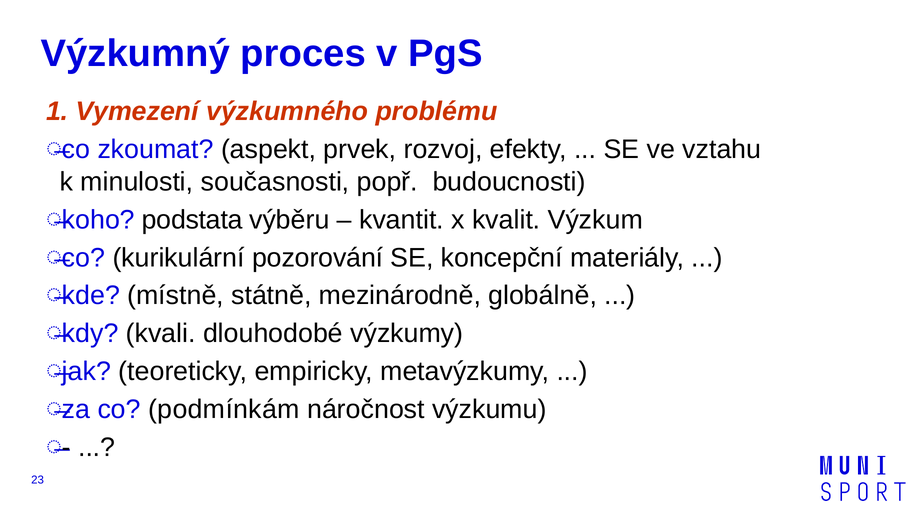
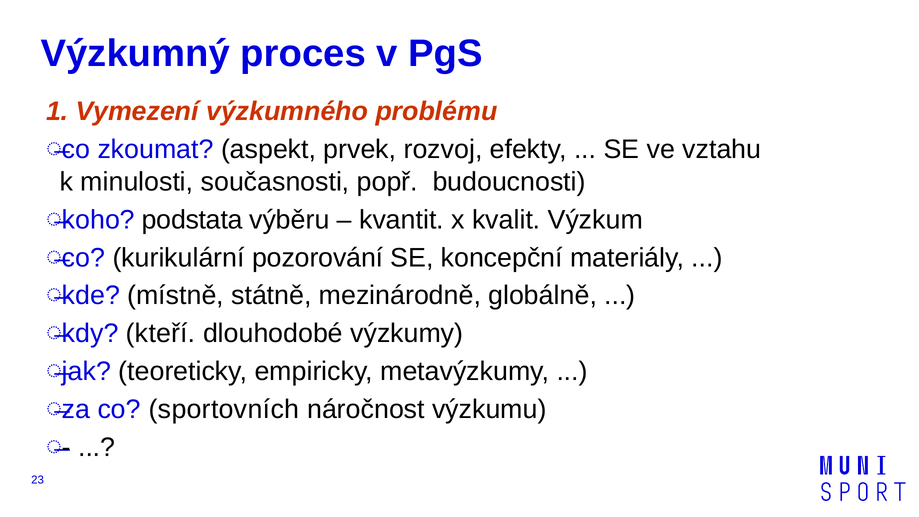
kvali: kvali -> kteří
podmínkám: podmínkám -> sportovních
